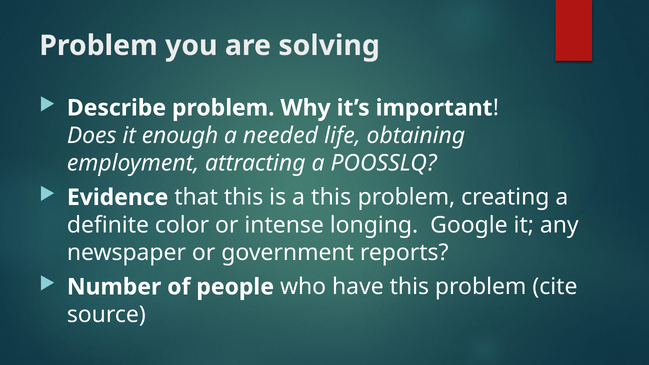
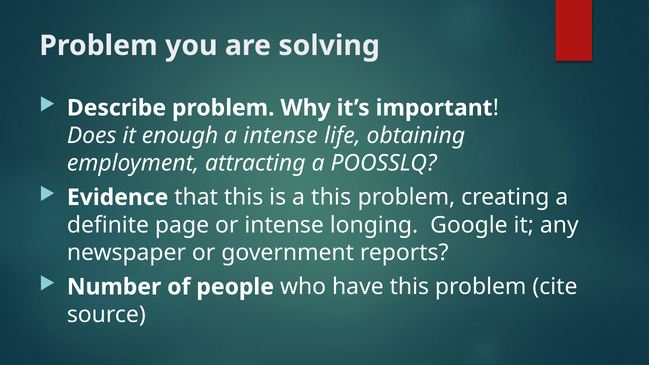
a needed: needed -> intense
color: color -> page
